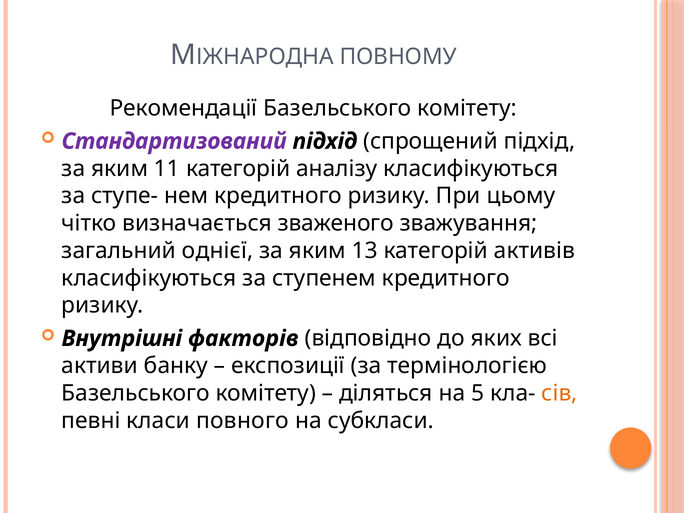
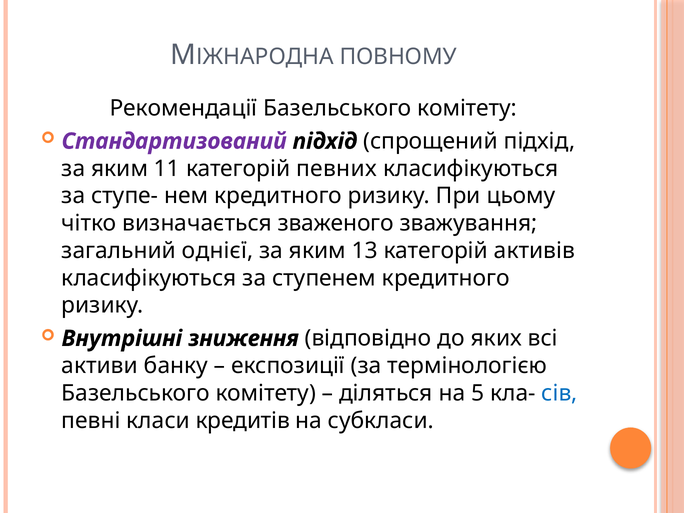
аналізу: аналізу -> певних
факторів: факторів -> зниження
сів colour: orange -> blue
повного: повного -> кредитів
